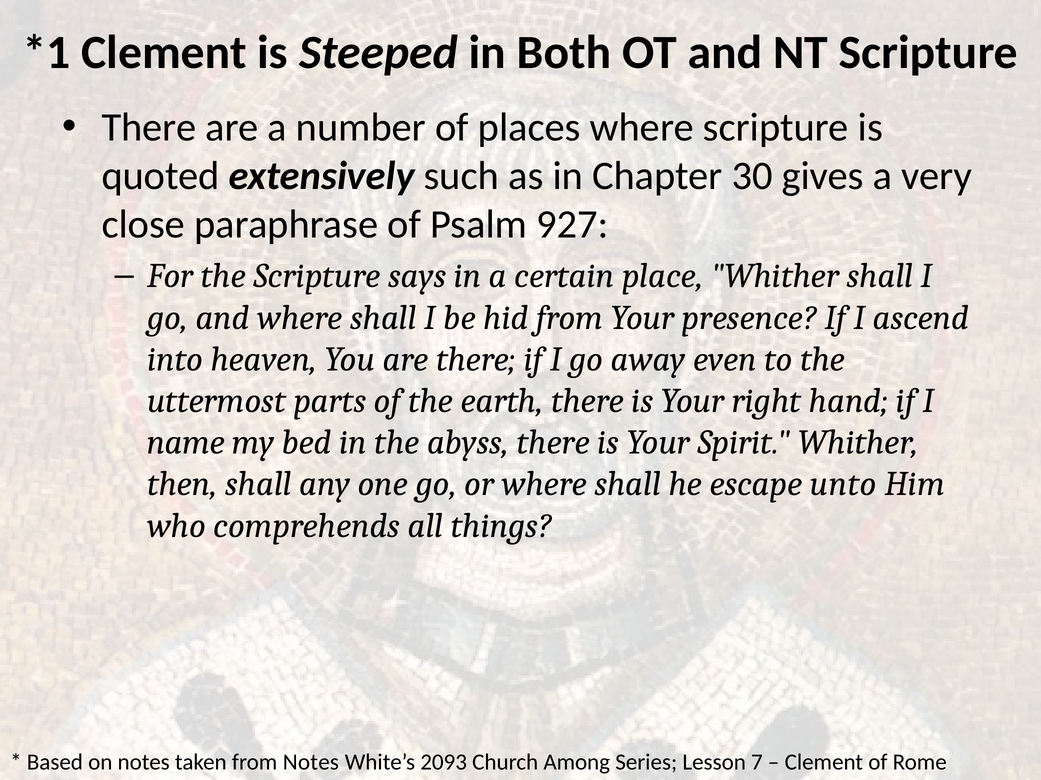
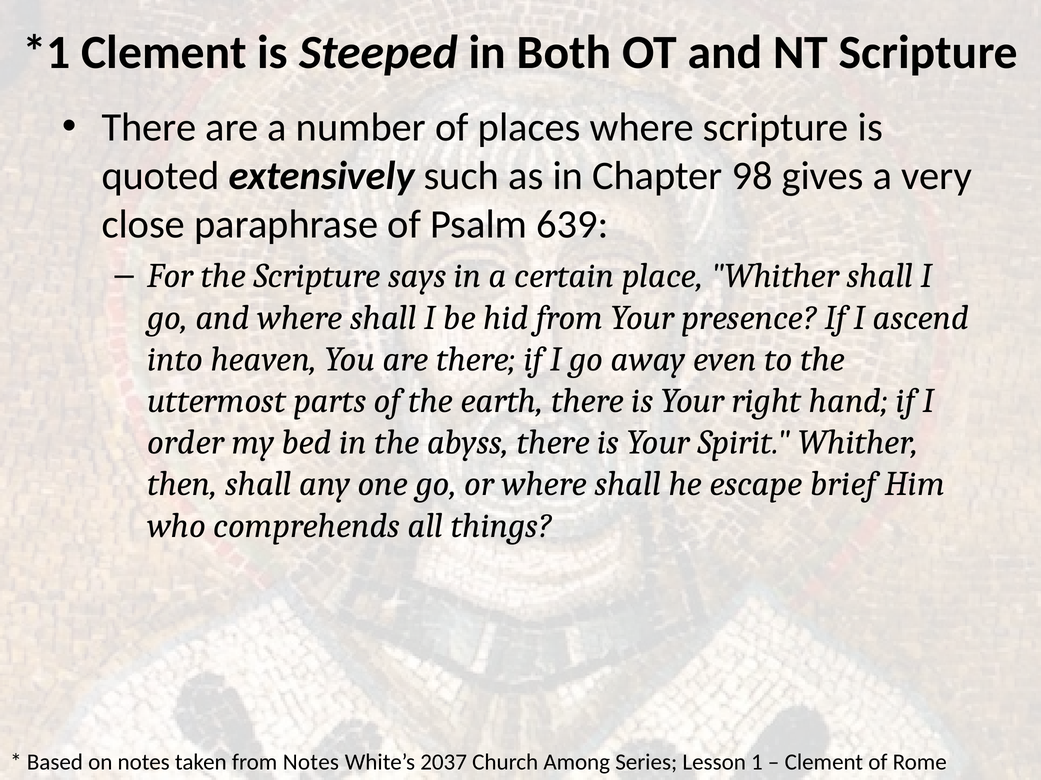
30: 30 -> 98
927: 927 -> 639
name: name -> order
unto: unto -> brief
2093: 2093 -> 2037
7: 7 -> 1
